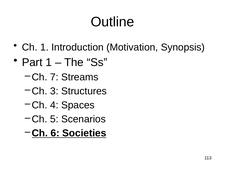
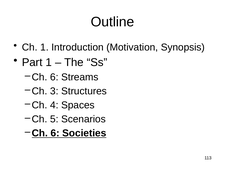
7 at (54, 77): 7 -> 6
